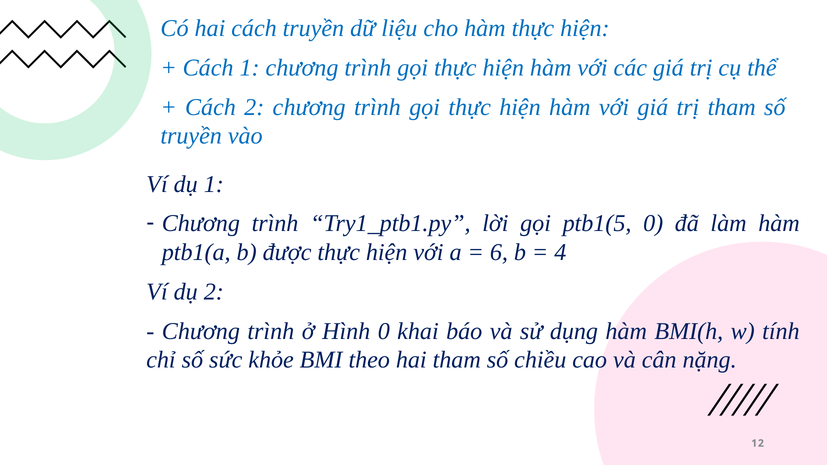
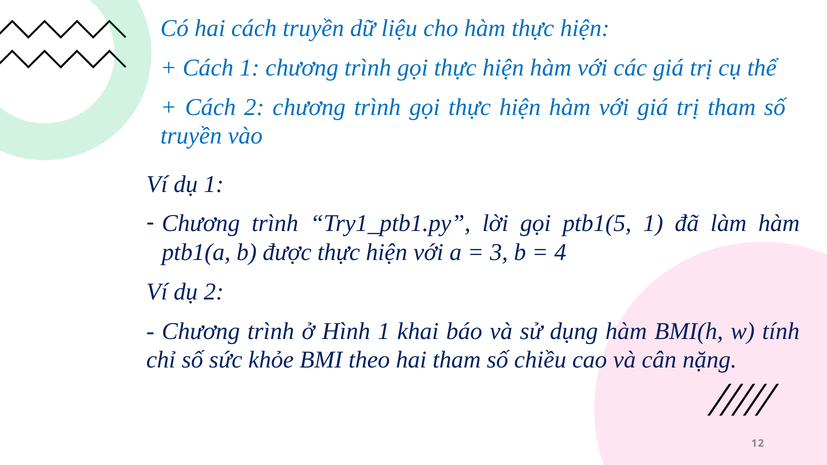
ptb1(5 0: 0 -> 1
6: 6 -> 3
Hình 0: 0 -> 1
